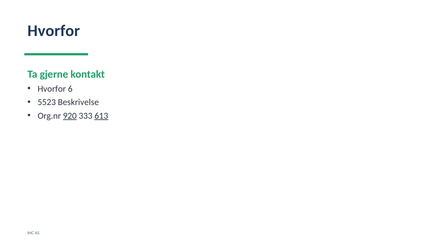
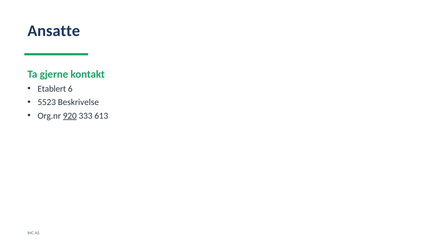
Hvorfor at (54, 31): Hvorfor -> Ansatte
Hvorfor at (52, 89): Hvorfor -> Etablert
613 underline: present -> none
